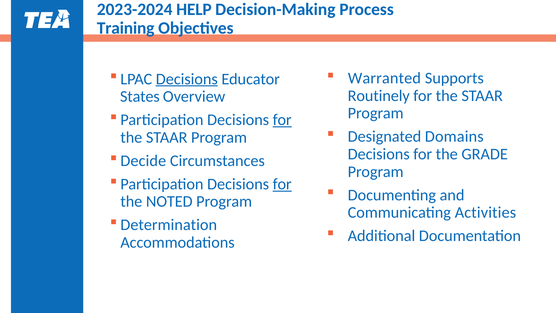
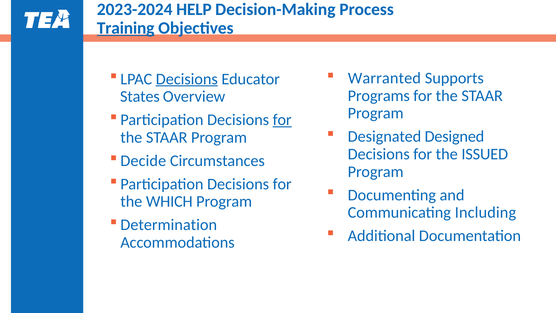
Training underline: none -> present
Routinely: Routinely -> Programs
Domains: Domains -> Designed
GRADE: GRADE -> ISSUED
for at (282, 184) underline: present -> none
NOTED: NOTED -> WHICH
Activities: Activities -> Including
